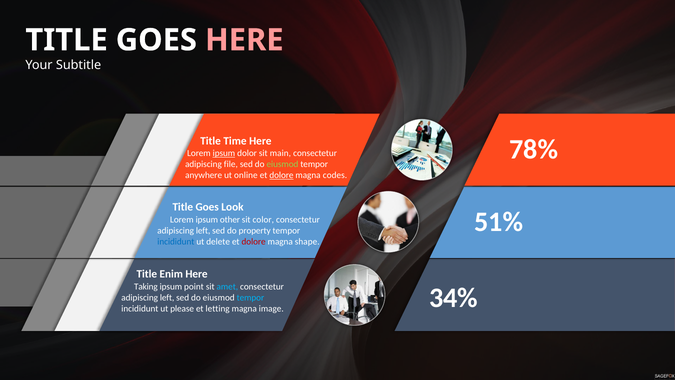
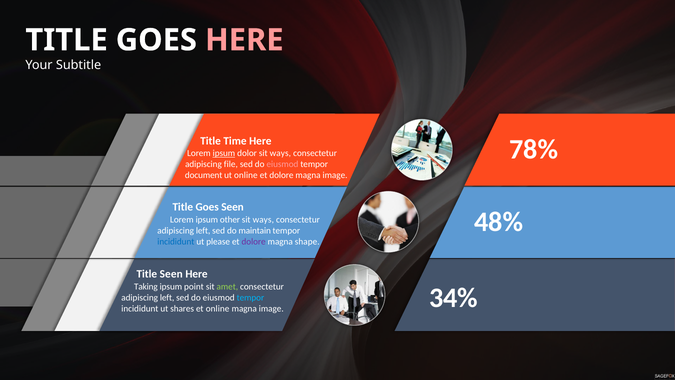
dolor sit main: main -> ways
eiusmod at (282, 164) colour: light green -> pink
anywhere: anywhere -> document
dolore at (281, 175) underline: present -> none
codes at (335, 175): codes -> image
Goes Look: Look -> Seen
51%: 51% -> 48%
color at (263, 220): color -> ways
property: property -> maintain
delete: delete -> please
dolore at (254, 242) colour: red -> purple
Title Enim: Enim -> Seen
amet colour: light blue -> light green
please: please -> shares
et letting: letting -> online
